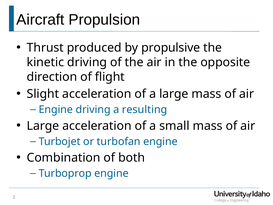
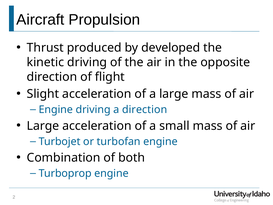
propulsive: propulsive -> developed
a resulting: resulting -> direction
